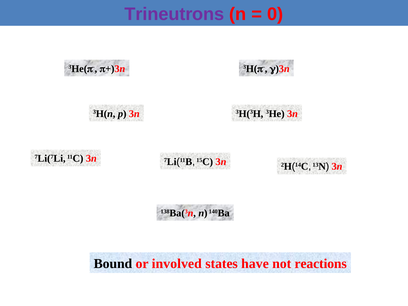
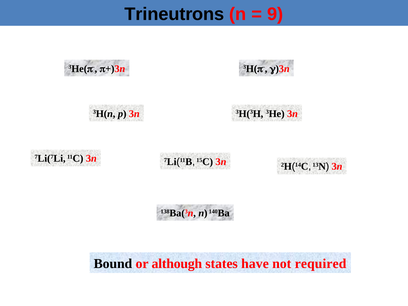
Trineutrons colour: purple -> black
0: 0 -> 9
involved: involved -> although
reactions: reactions -> required
